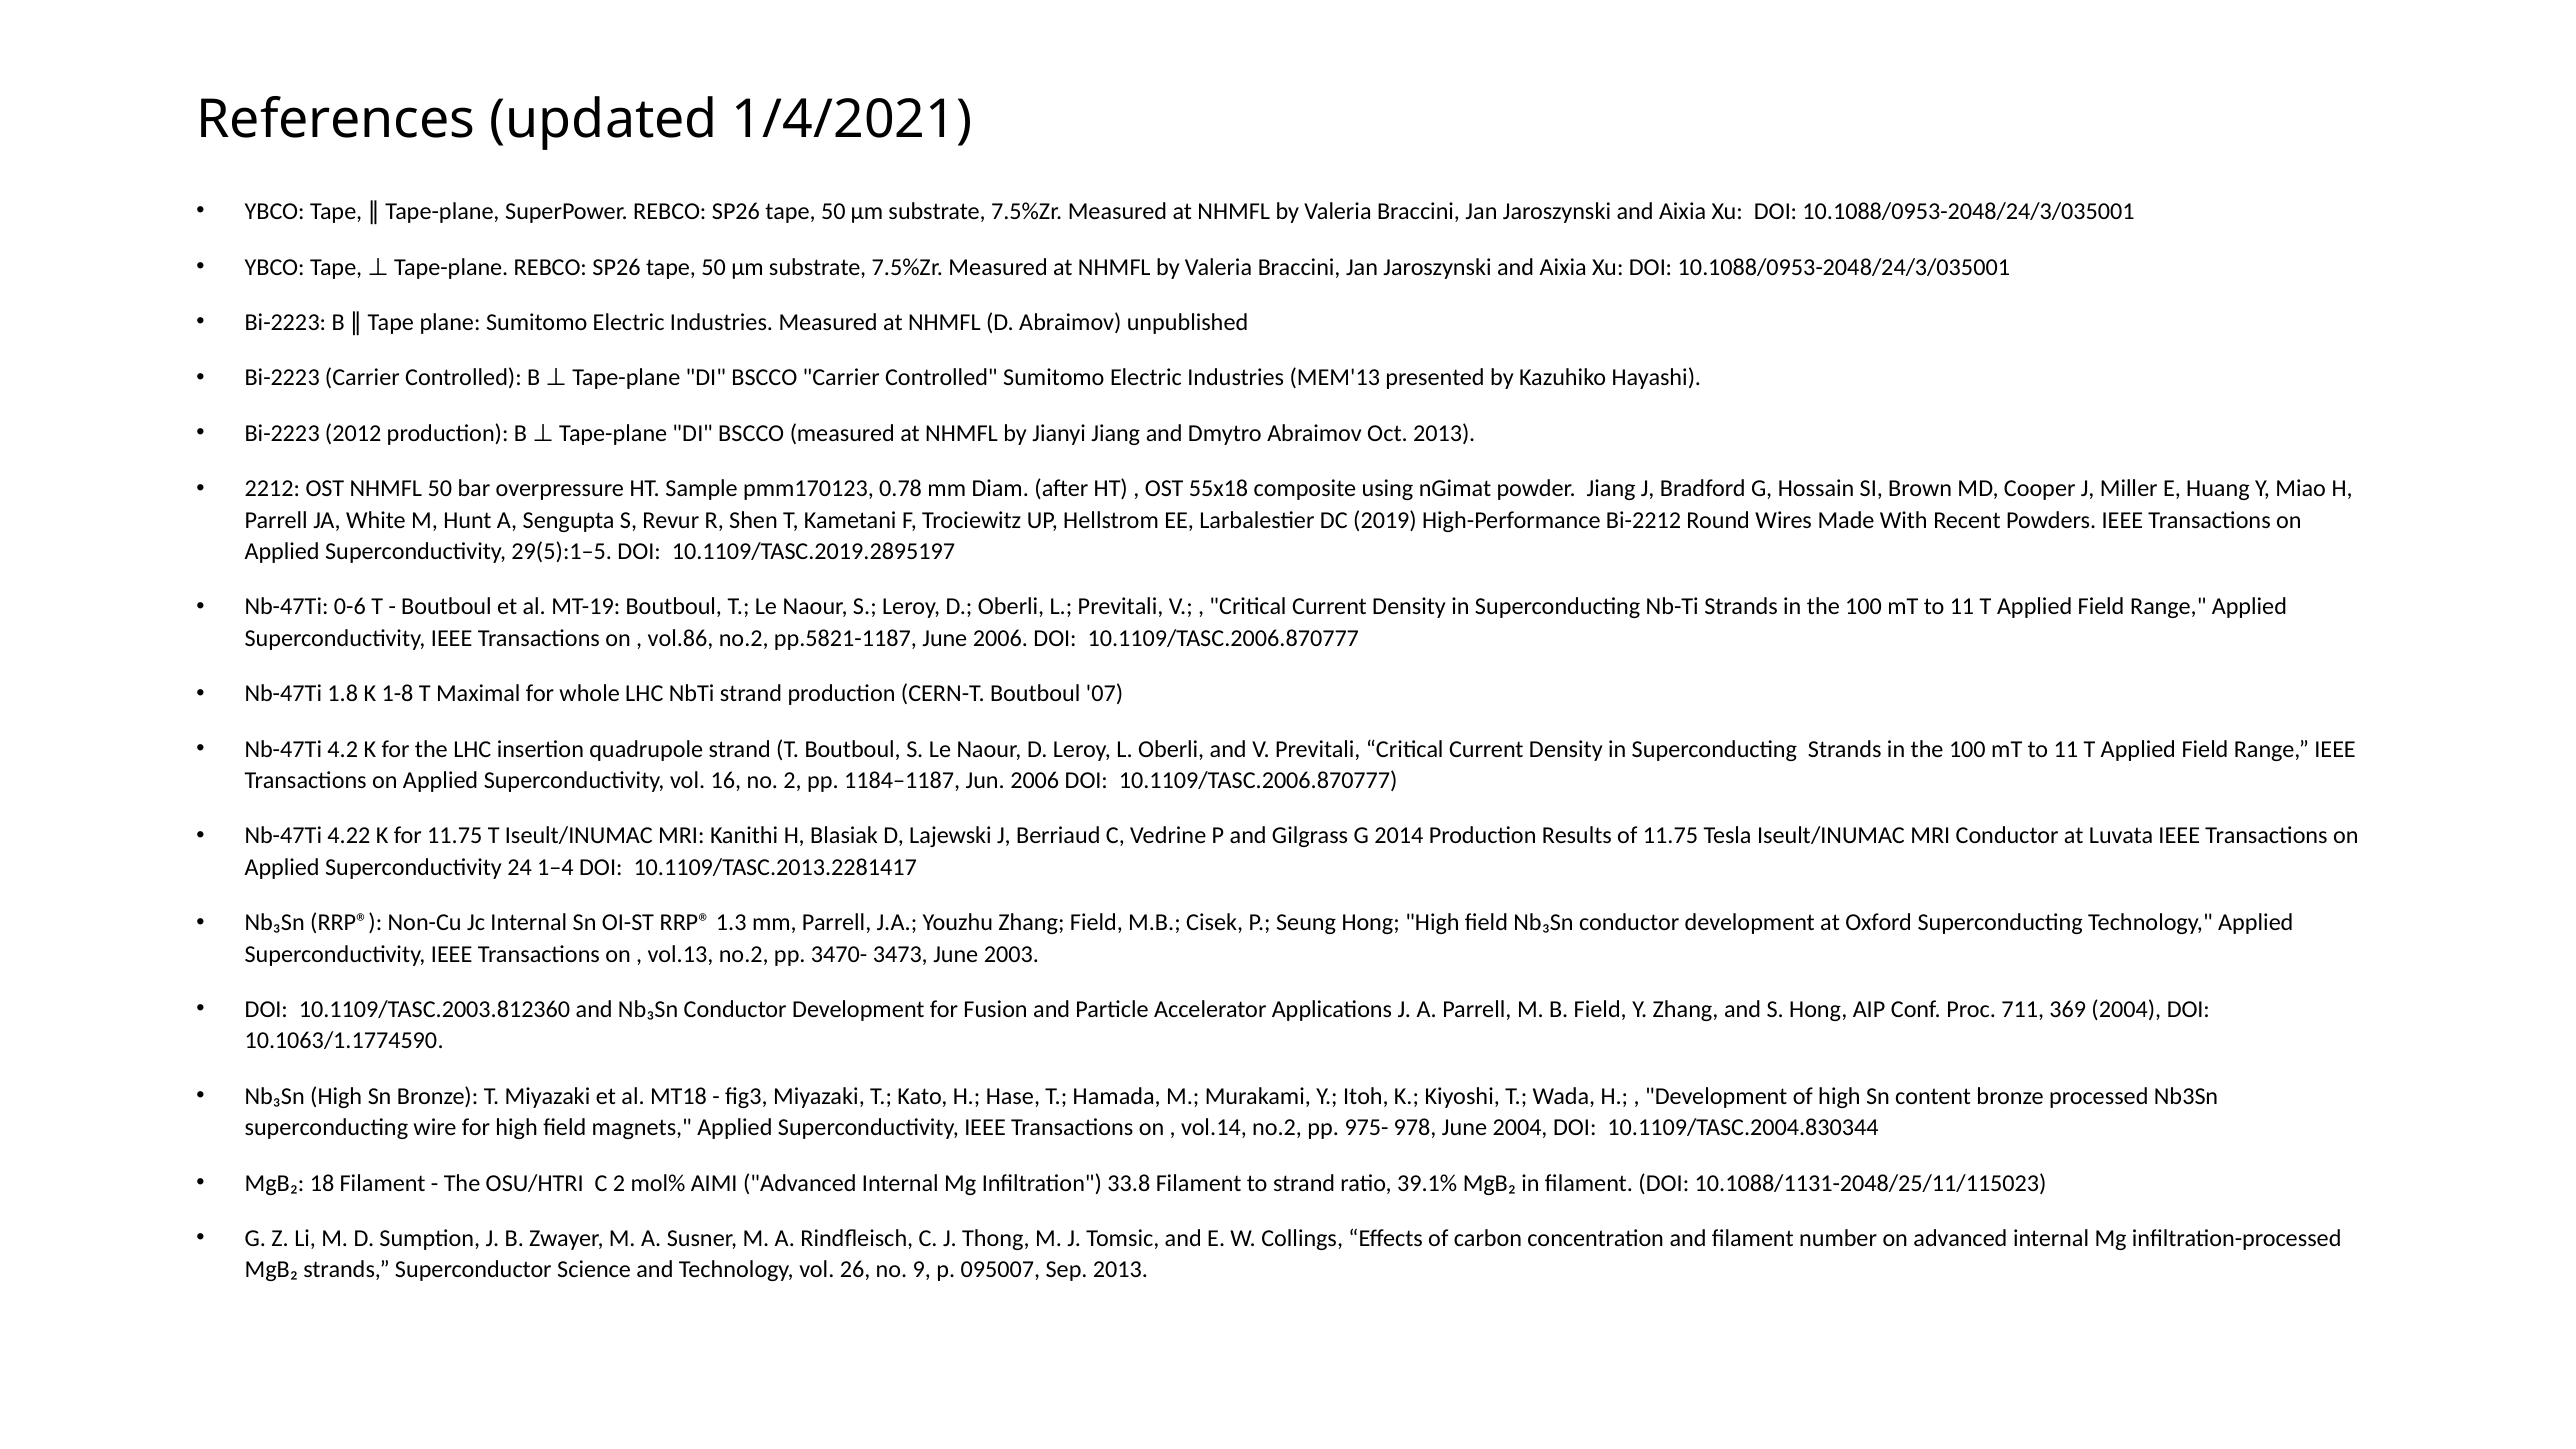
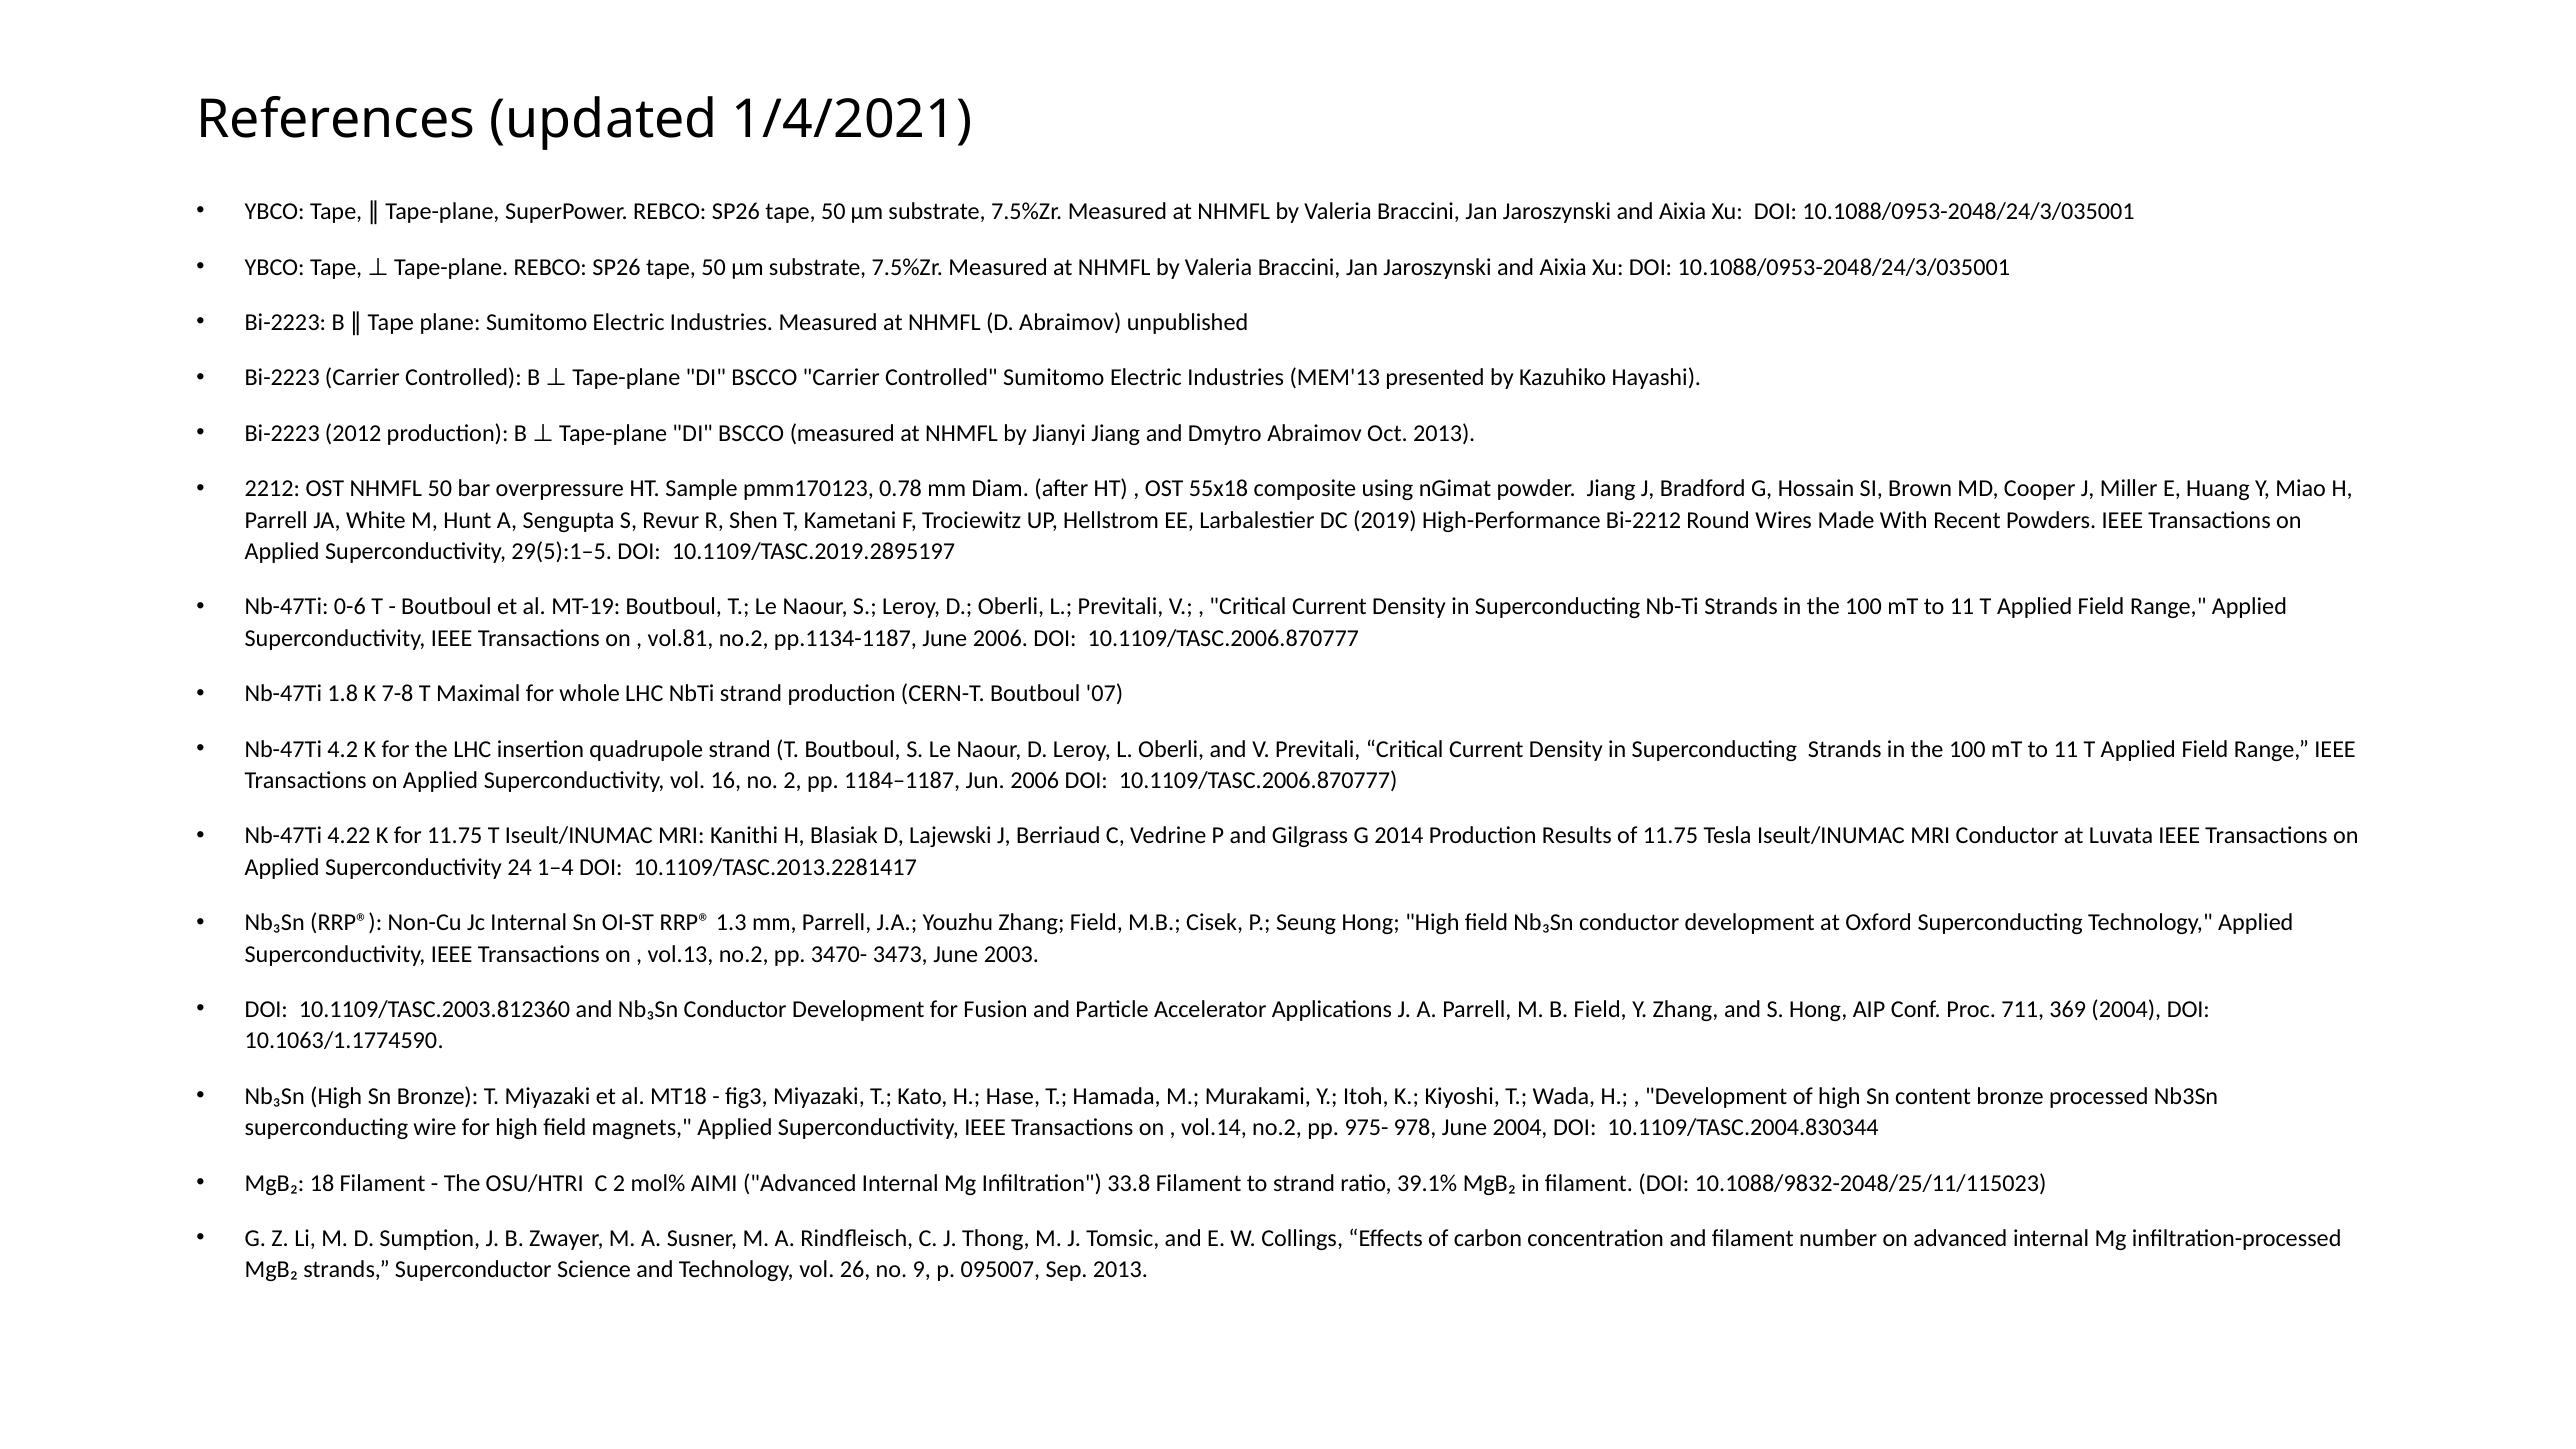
vol.86: vol.86 -> vol.81
pp.5821-1187: pp.5821-1187 -> pp.1134-1187
1-8: 1-8 -> 7-8
10.1088/1131-2048/25/11/115023: 10.1088/1131-2048/25/11/115023 -> 10.1088/9832-2048/25/11/115023
